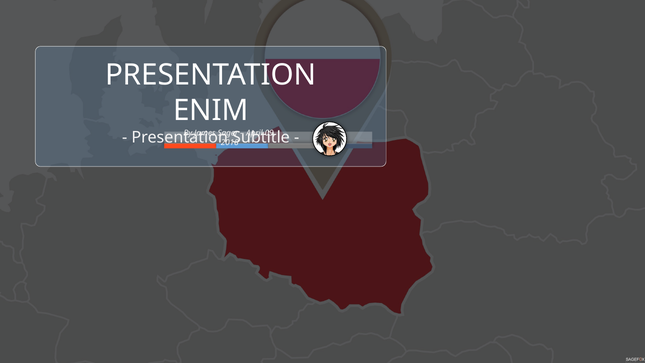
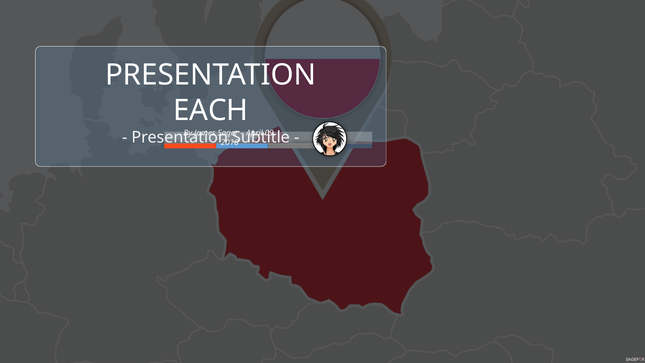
ENIM: ENIM -> EACH
